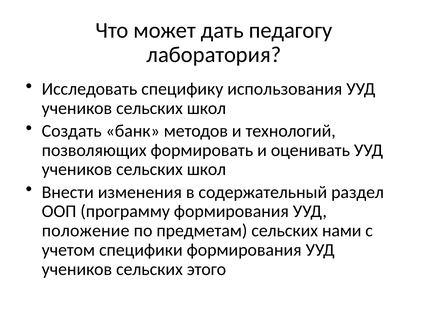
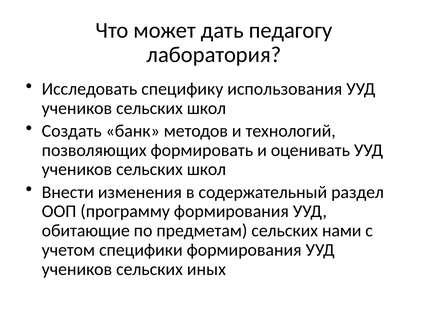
положение: положение -> обитающие
этого: этого -> иных
